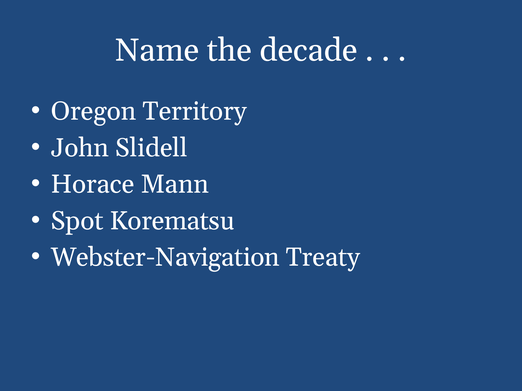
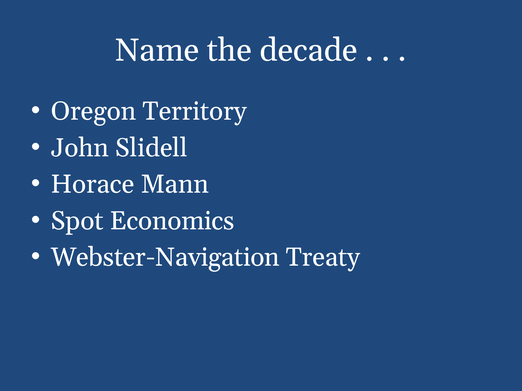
Korematsu: Korematsu -> Economics
